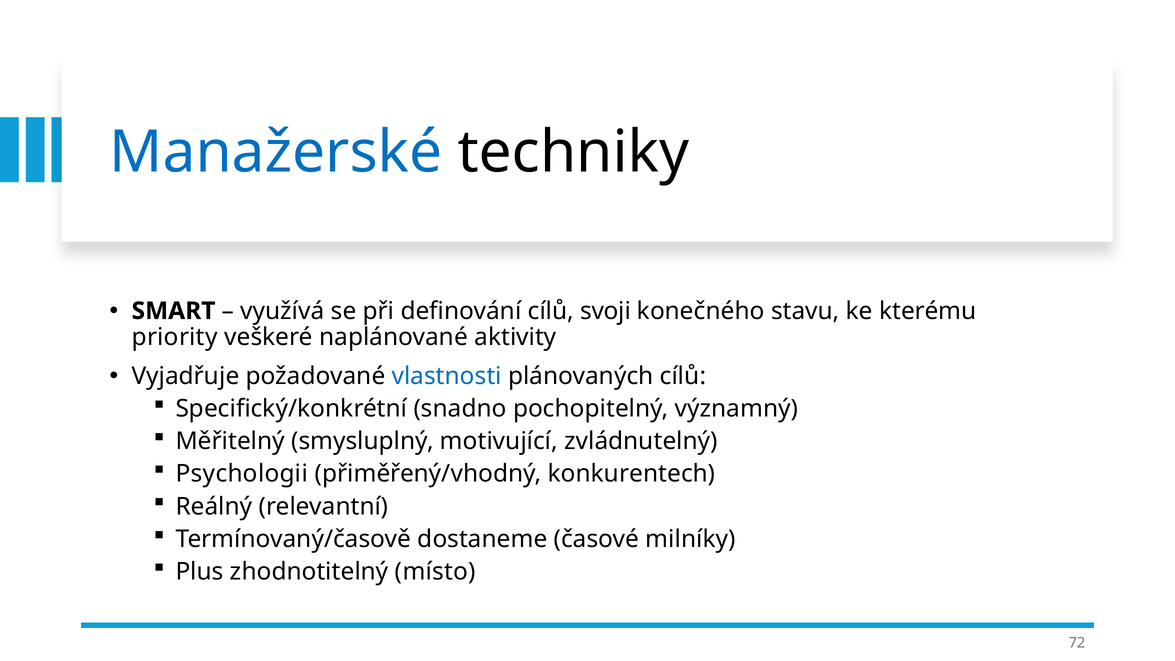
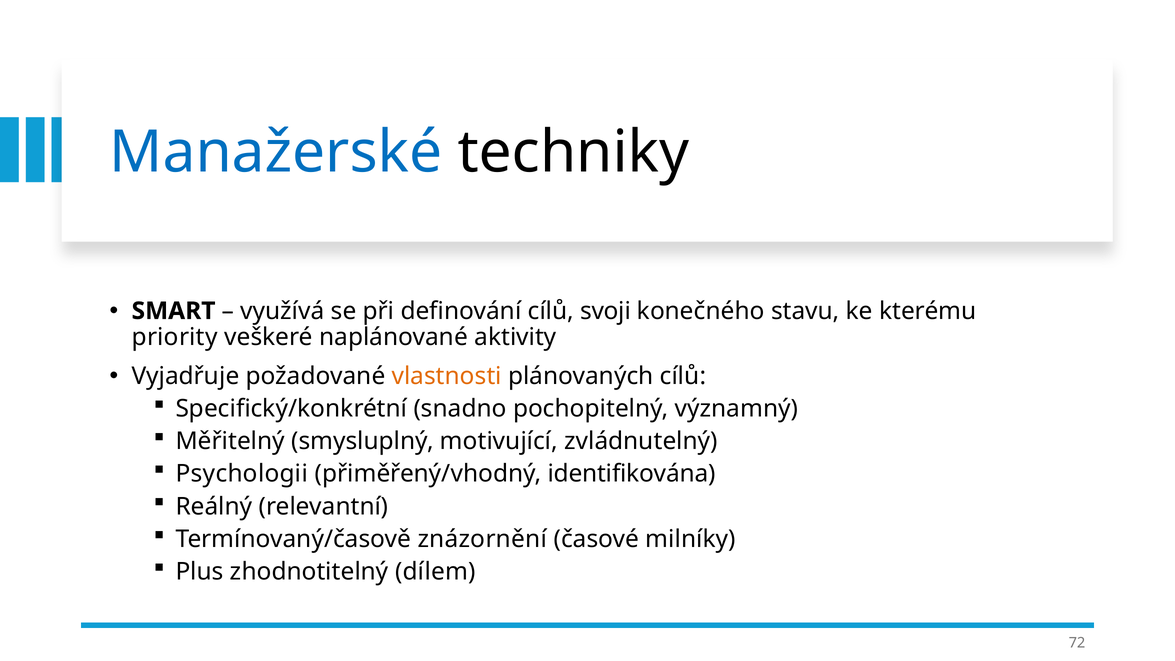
vlastnosti colour: blue -> orange
konkurentech: konkurentech -> identifikována
dostaneme: dostaneme -> znázornění
místo: místo -> dílem
